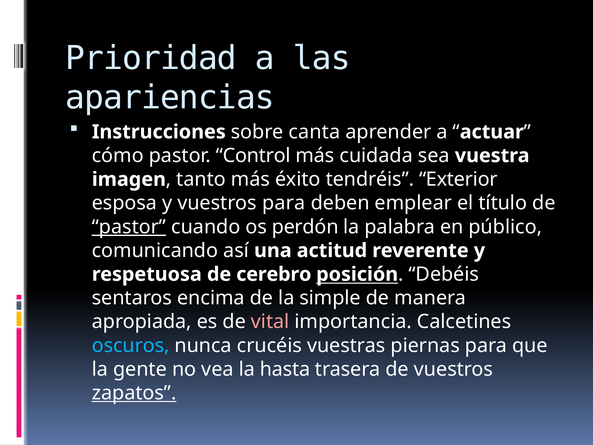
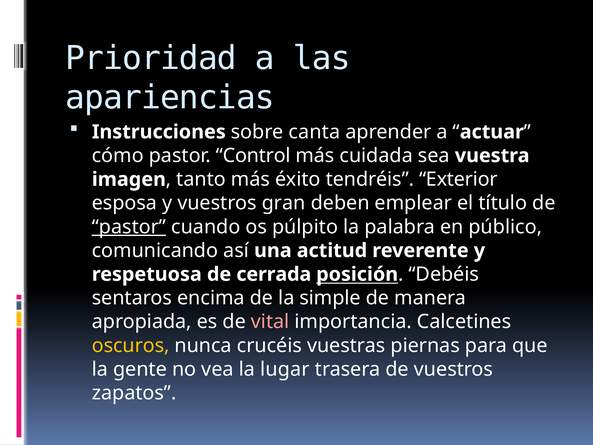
vuestros para: para -> gran
perdón: perdón -> púlpito
cerebro: cerebro -> cerrada
oscuros colour: light blue -> yellow
hasta: hasta -> lugar
zapatos underline: present -> none
